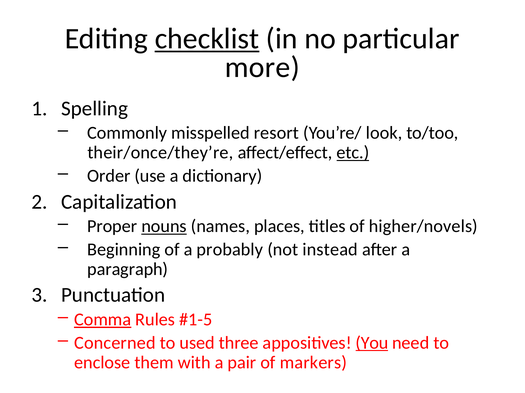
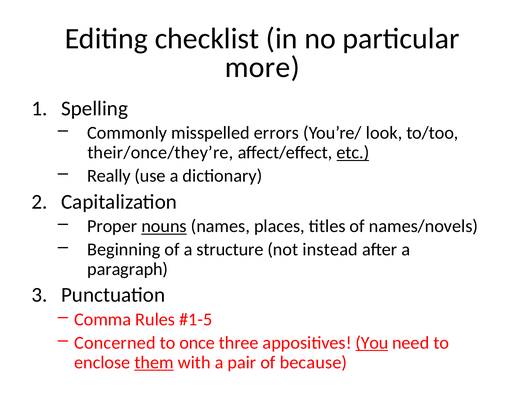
checklist underline: present -> none
resort: resort -> errors
Order: Order -> Really
higher/novels: higher/novels -> names/novels
probably: probably -> structure
Comma underline: present -> none
used: used -> once
them underline: none -> present
markers: markers -> because
